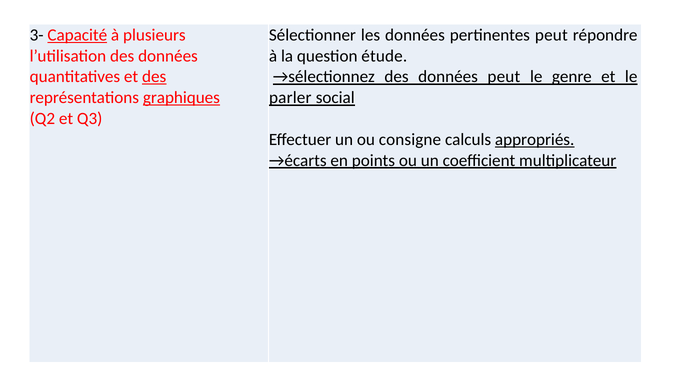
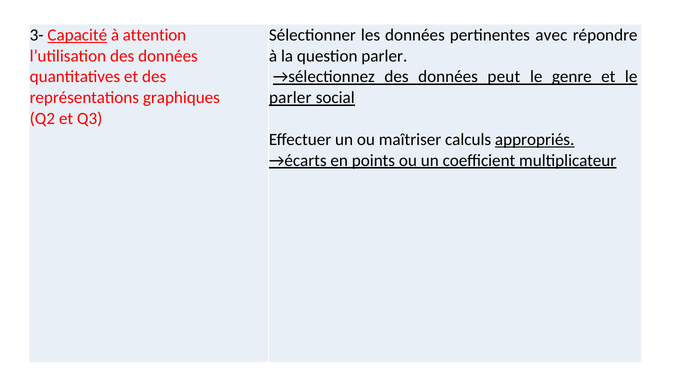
plusieurs: plusieurs -> attention
pertinentes peut: peut -> avec
question étude: étude -> parler
des at (154, 77) underline: present -> none
graphiques underline: present -> none
consigne: consigne -> maîtriser
